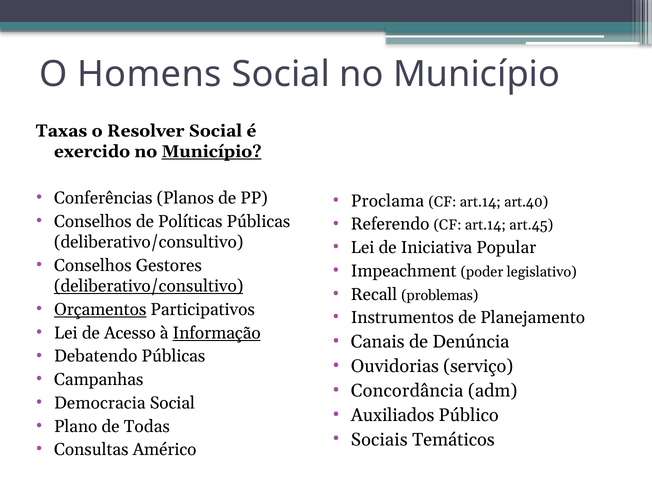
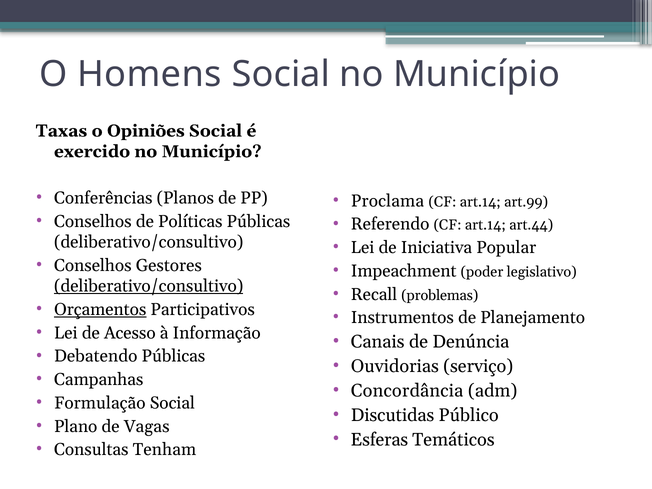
Resolver: Resolver -> Opiniões
Município at (212, 151) underline: present -> none
art.40: art.40 -> art.99
art.45: art.45 -> art.44
Informação underline: present -> none
Democracia: Democracia -> Formulação
Auxiliados: Auxiliados -> Discutidas
Todas: Todas -> Vagas
Sociais: Sociais -> Esferas
Américo: Américo -> Tenham
